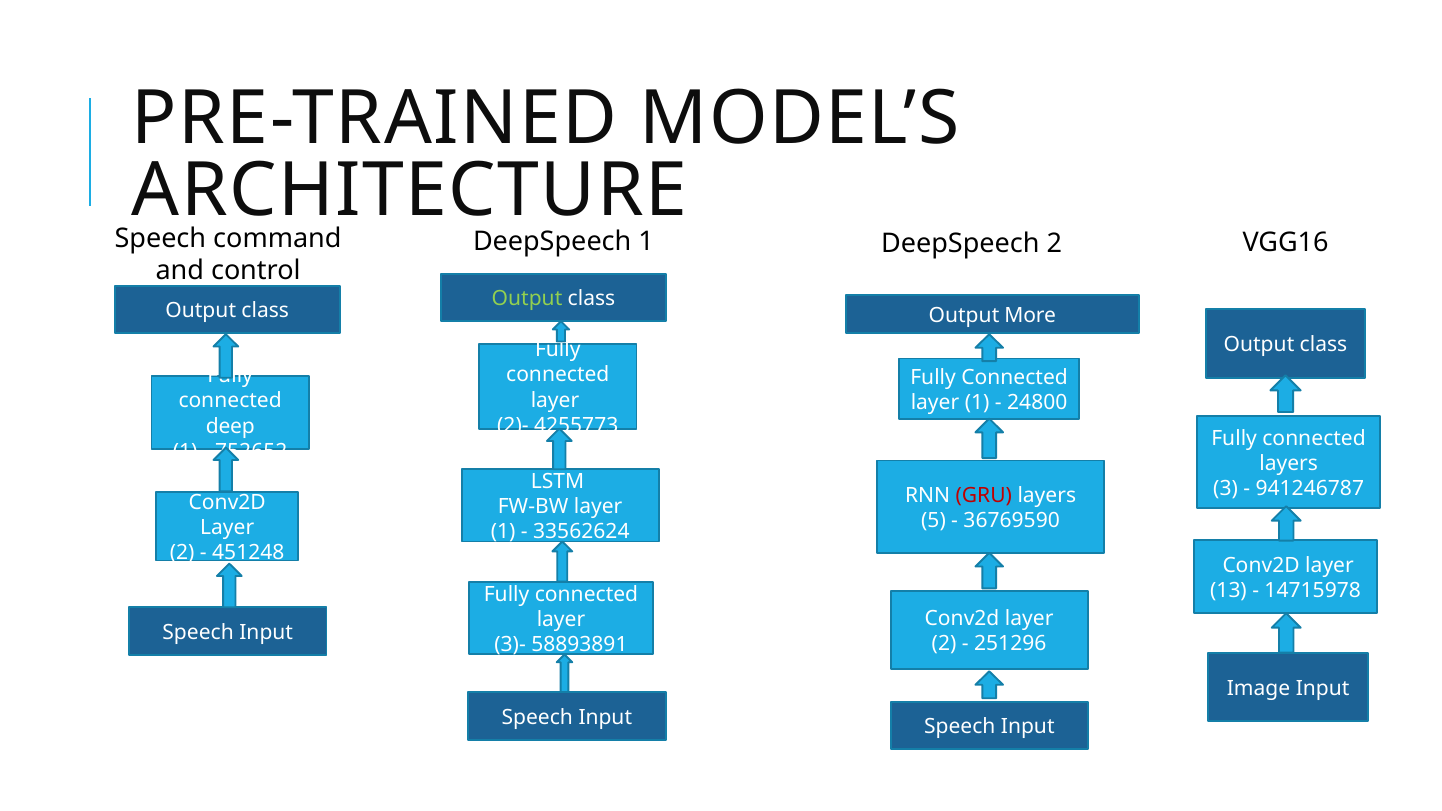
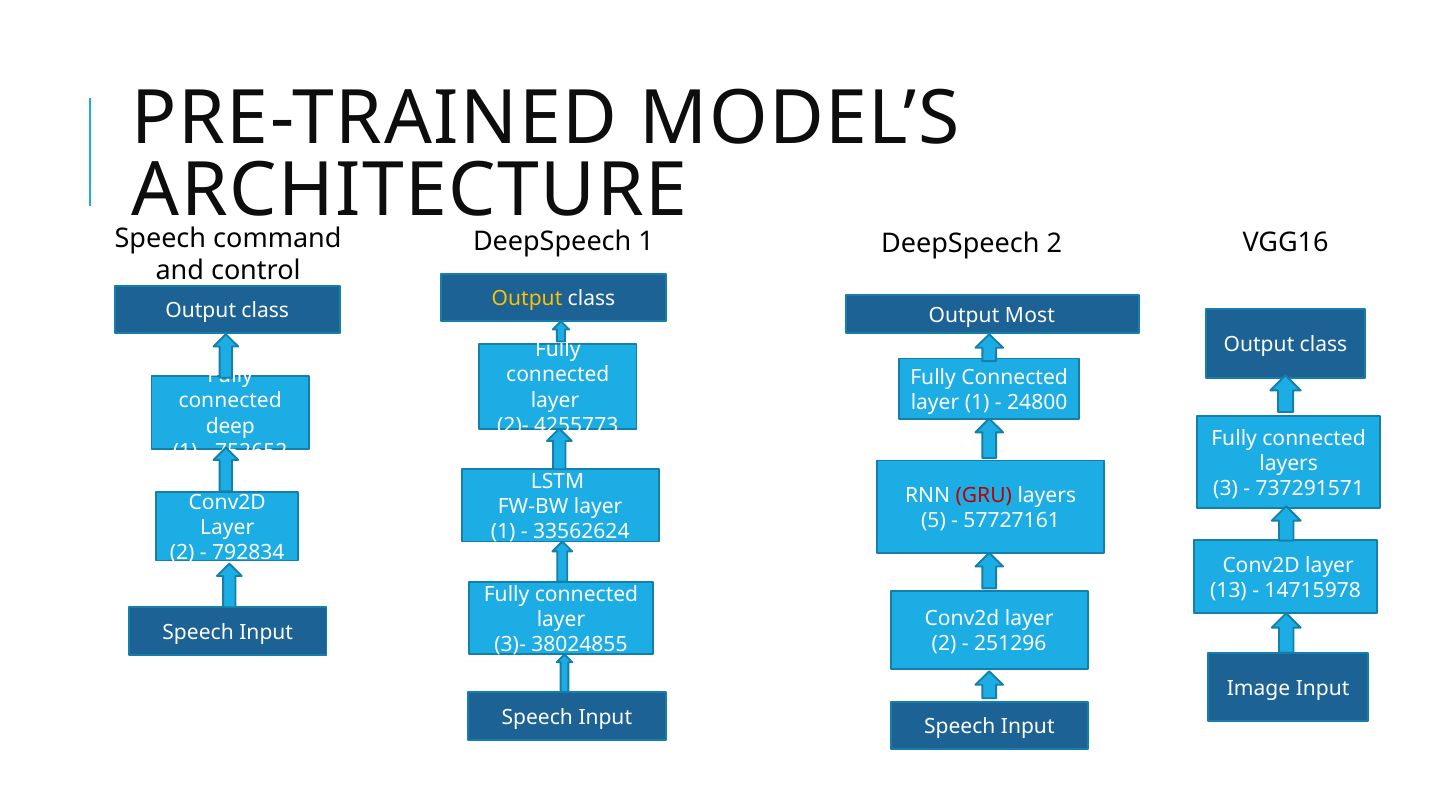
Output at (527, 299) colour: light green -> yellow
More: More -> Most
941246787: 941246787 -> 737291571
36769590: 36769590 -> 57727161
451248: 451248 -> 792834
58893891: 58893891 -> 38024855
